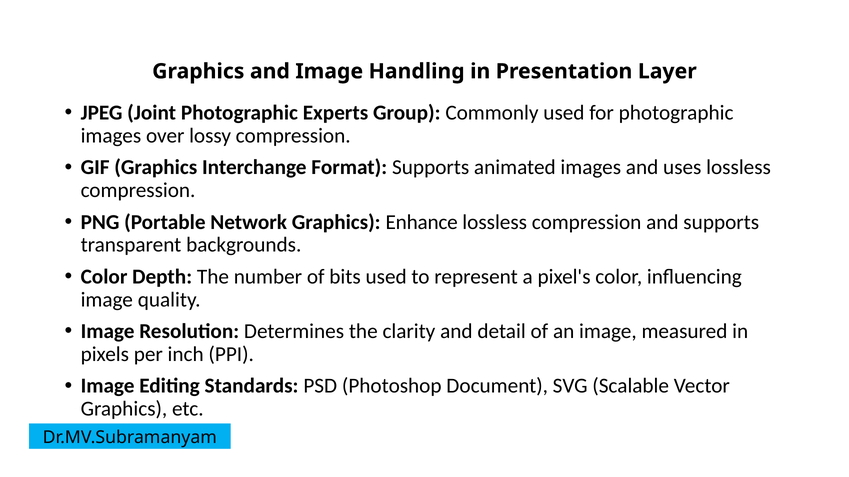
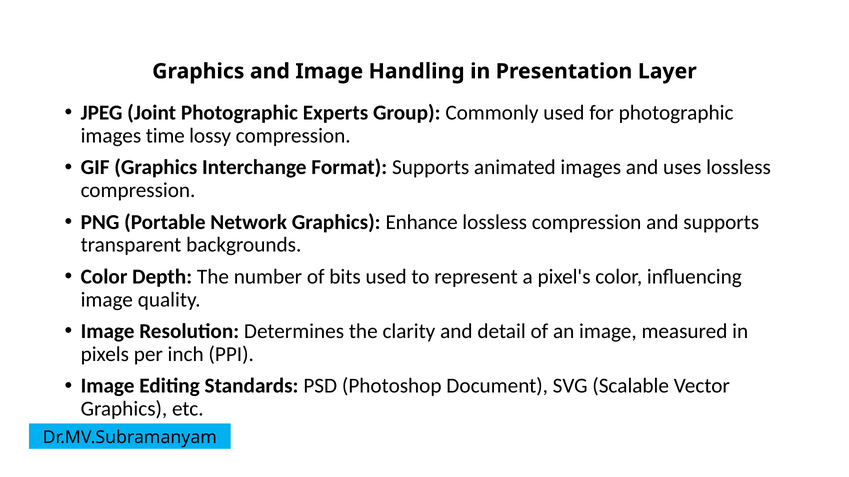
over: over -> time
